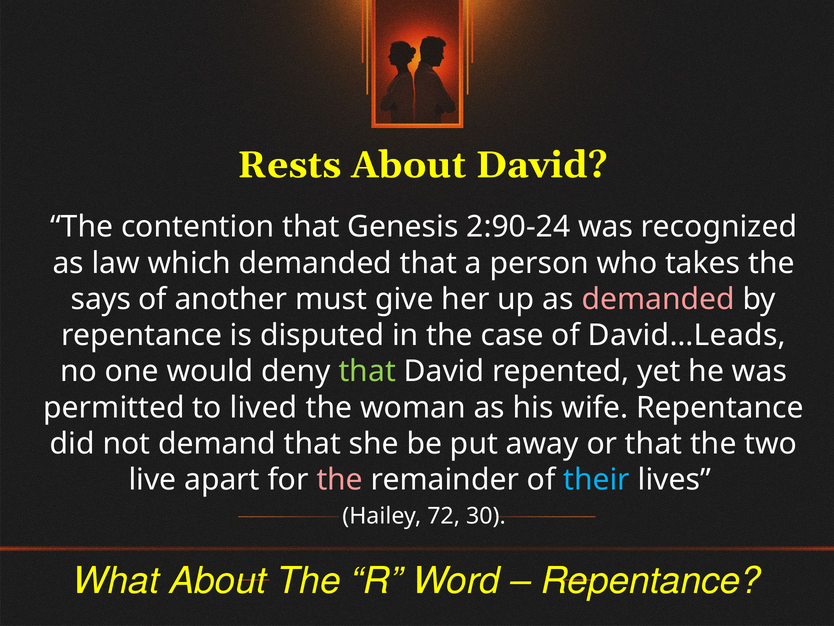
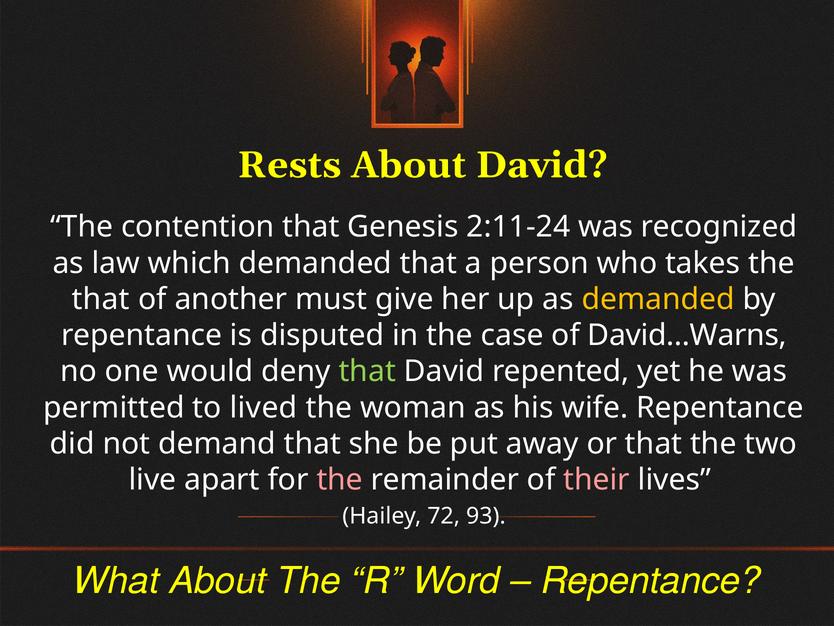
2:90-24: 2:90-24 -> 2:11-24
says at (101, 299): says -> that
demanded at (658, 299) colour: pink -> yellow
David…Leads: David…Leads -> David…Warns
their colour: light blue -> pink
30: 30 -> 93
